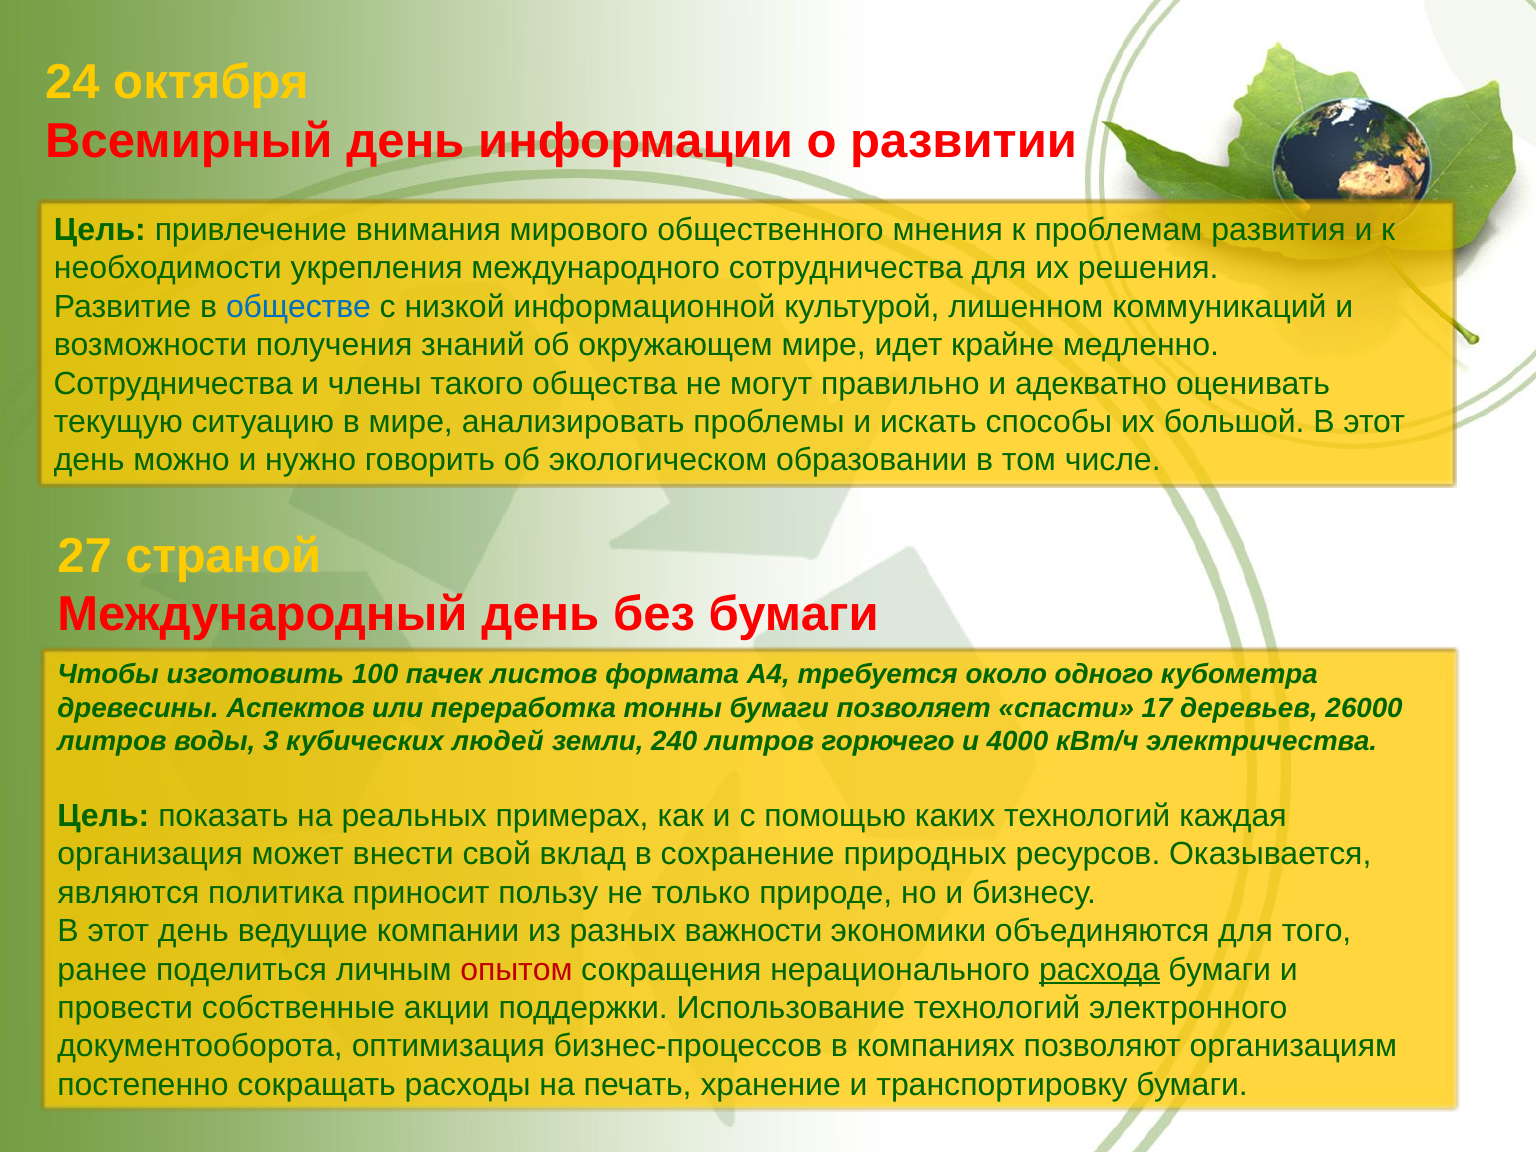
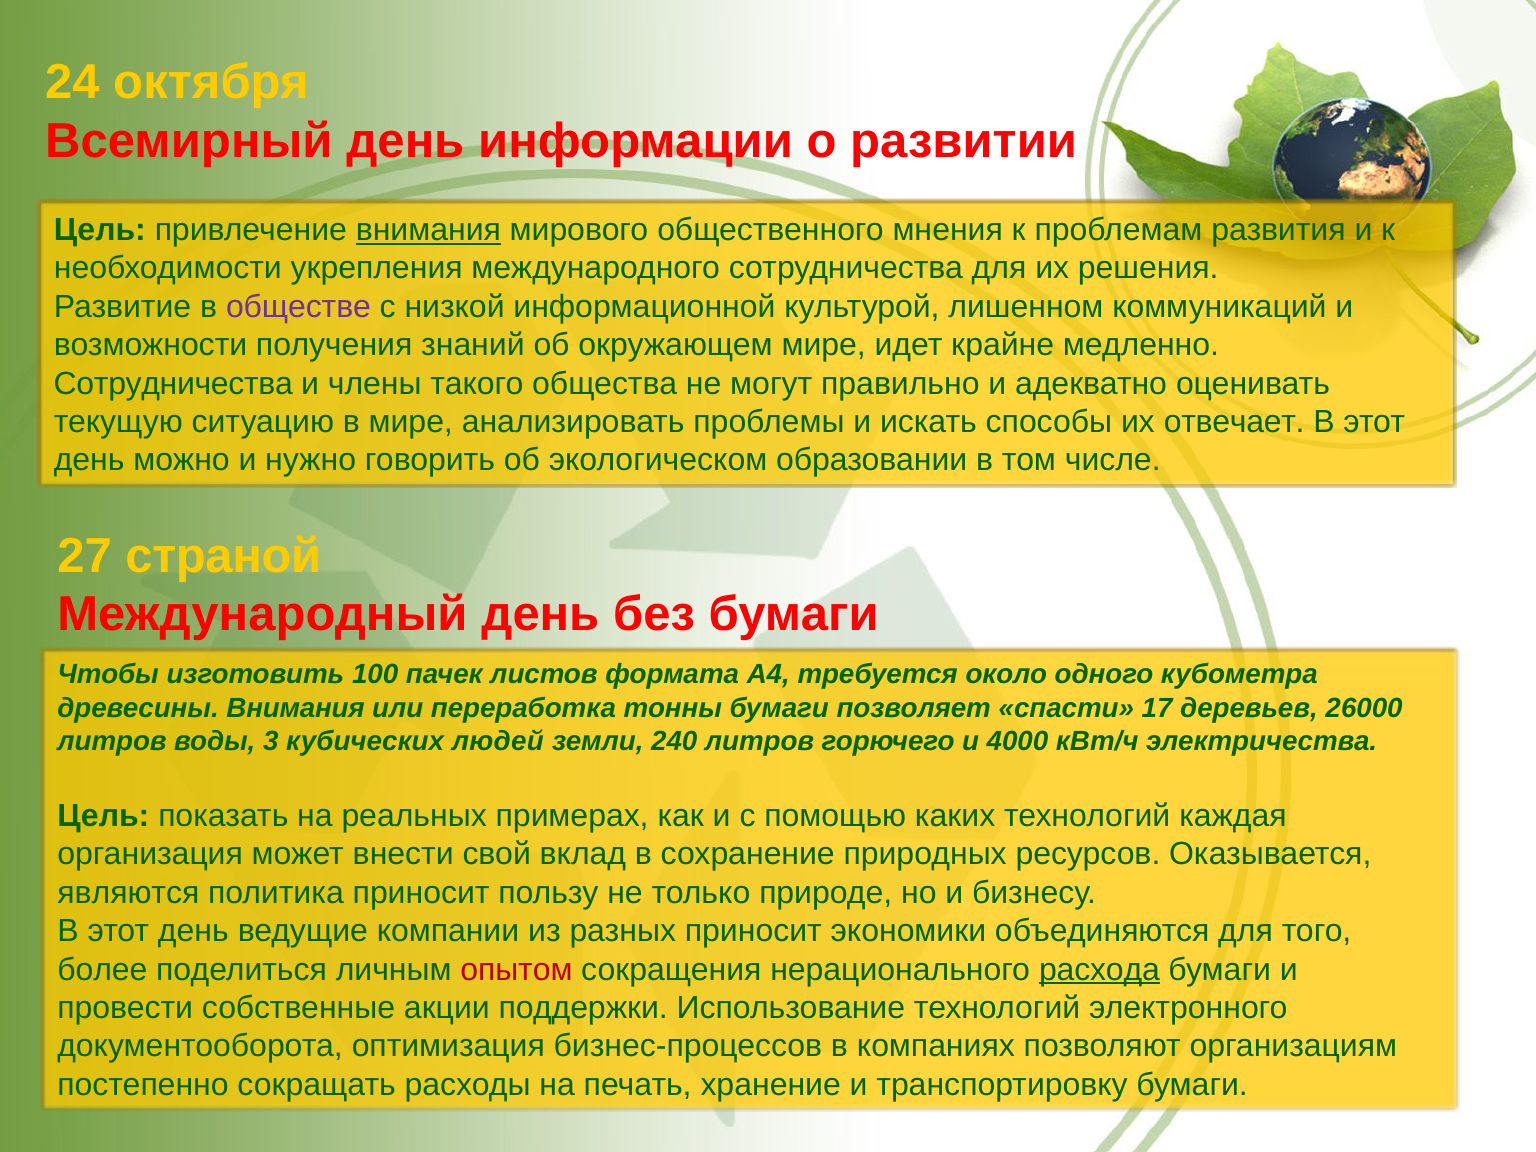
внимания at (428, 230) underline: none -> present
обществе colour: blue -> purple
большой: большой -> отвечает
древесины Аспектов: Аспектов -> Внимания
разных важности: важности -> приносит
ранее: ранее -> более
